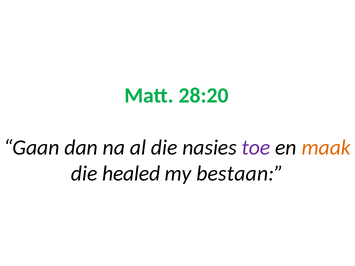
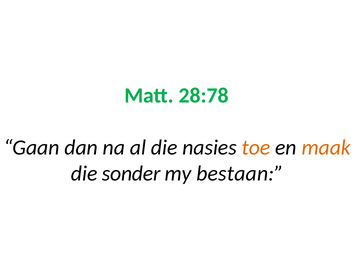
28:20: 28:20 -> 28:78
toe colour: purple -> orange
healed: healed -> sonder
